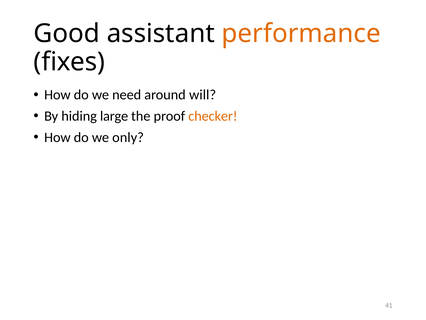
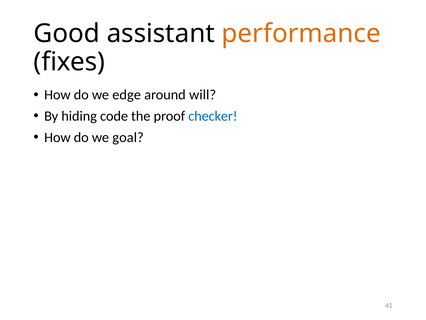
need: need -> edge
large: large -> code
checker colour: orange -> blue
only: only -> goal
